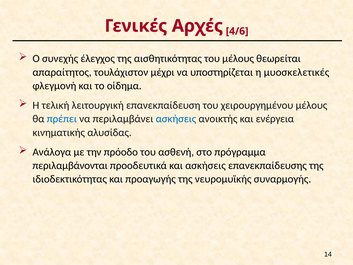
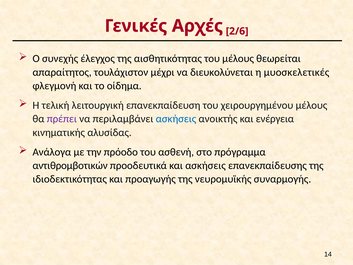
4/6: 4/6 -> 2/6
υποστηρίζεται: υποστηρίζεται -> διευκολύνεται
πρέπει colour: blue -> purple
περιλαμβάνονται: περιλαμβάνονται -> αντιθρομβοτικών
